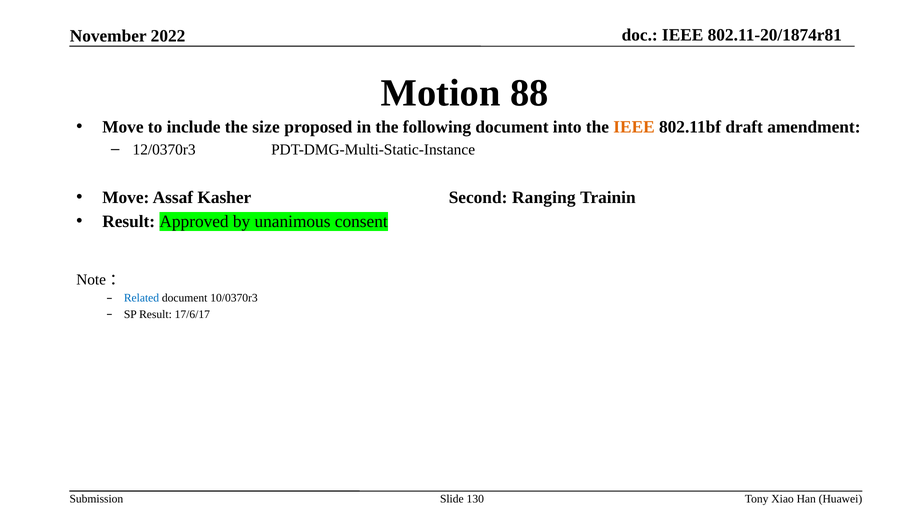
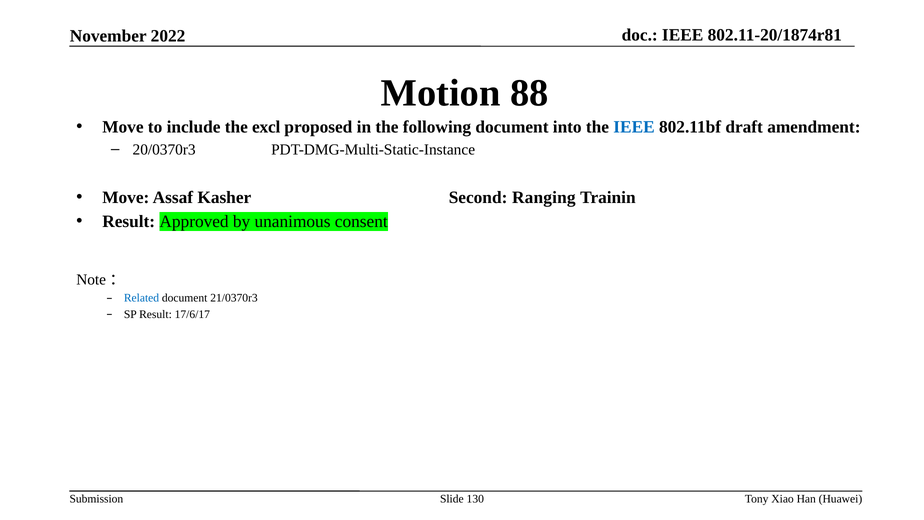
size: size -> excl
IEEE at (634, 127) colour: orange -> blue
12/0370r3: 12/0370r3 -> 20/0370r3
10/0370r3: 10/0370r3 -> 21/0370r3
